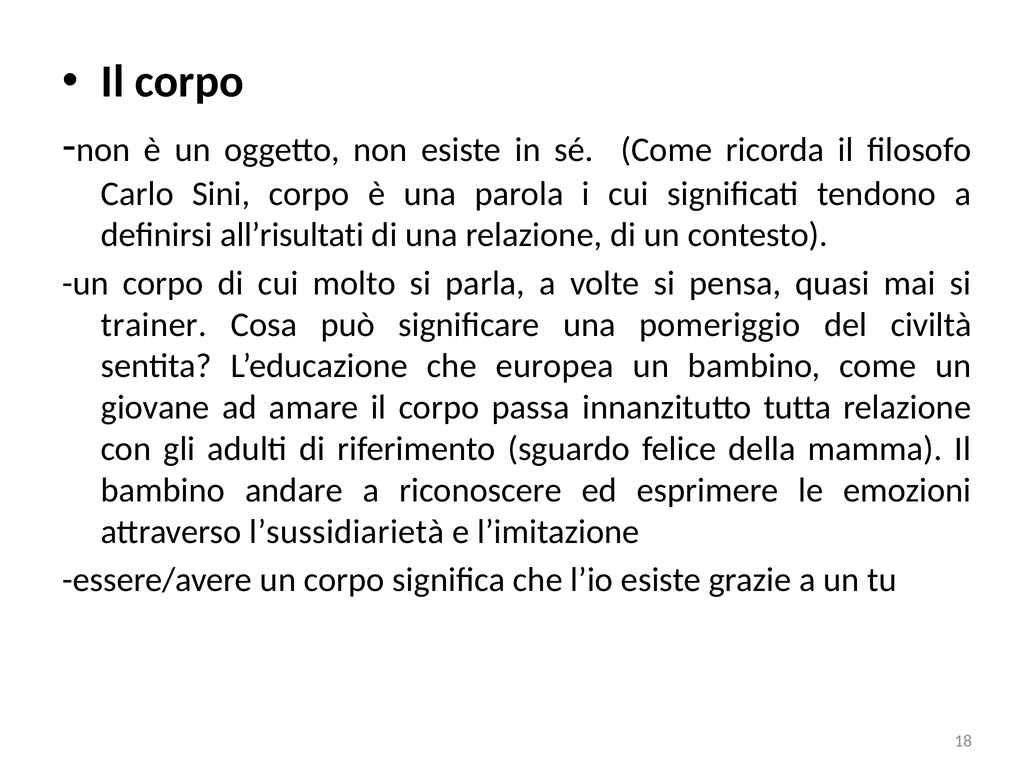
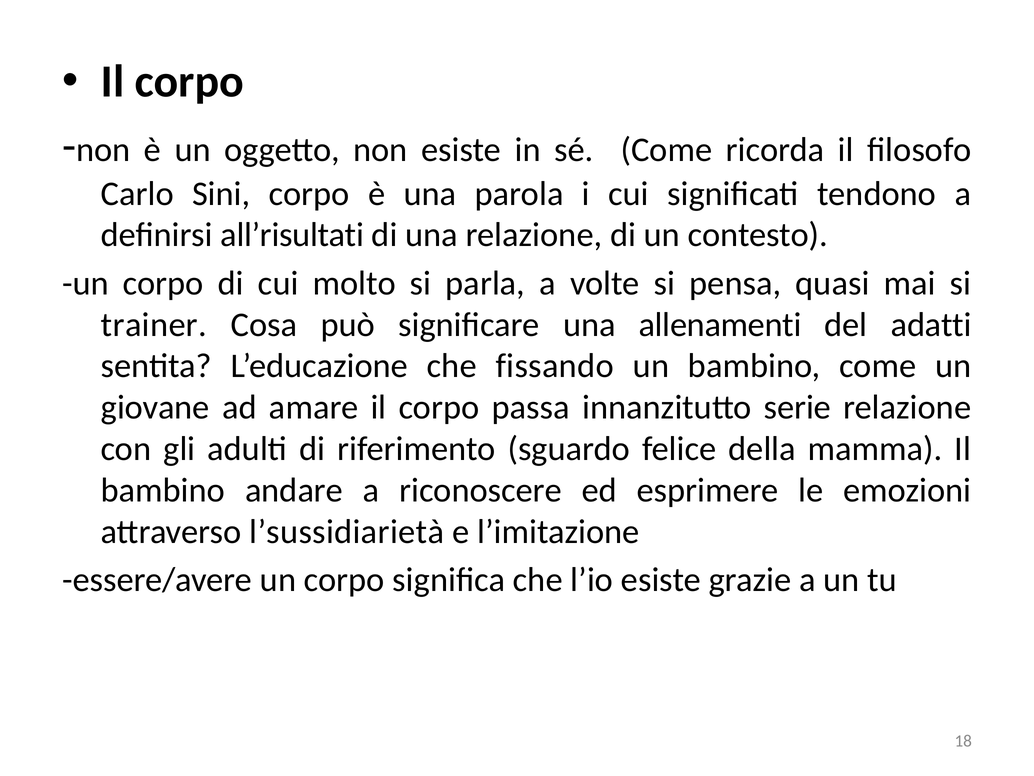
pomeriggio: pomeriggio -> allenamenti
civiltà: civiltà -> adatti
europea: europea -> fissando
tutta: tutta -> serie
